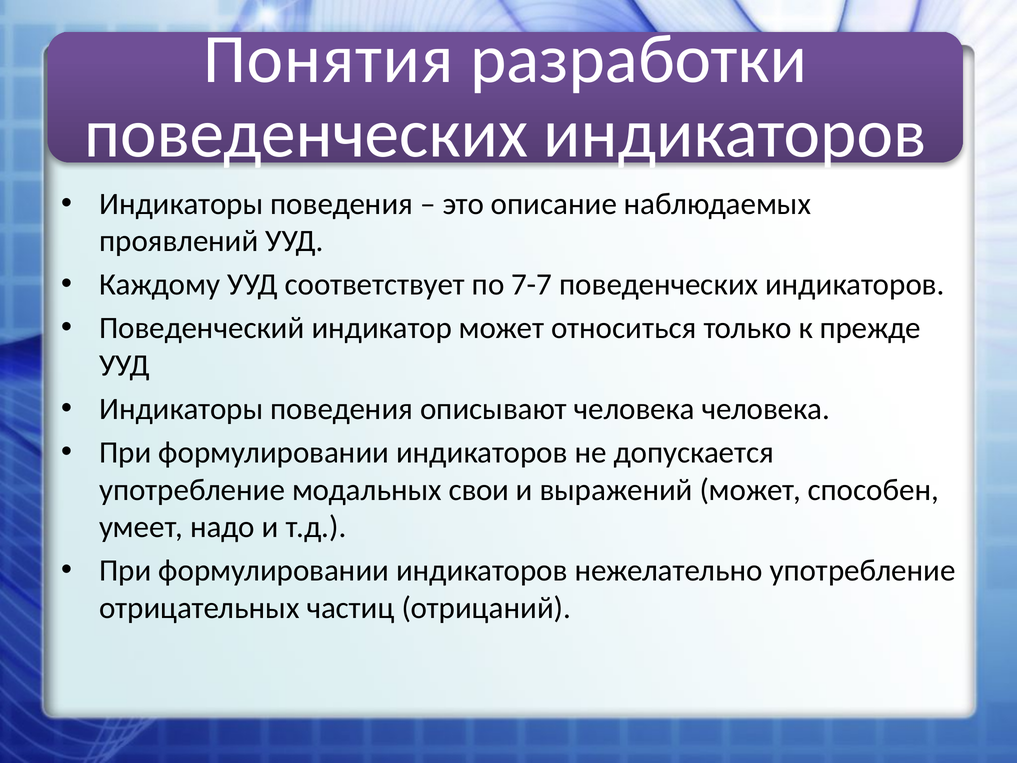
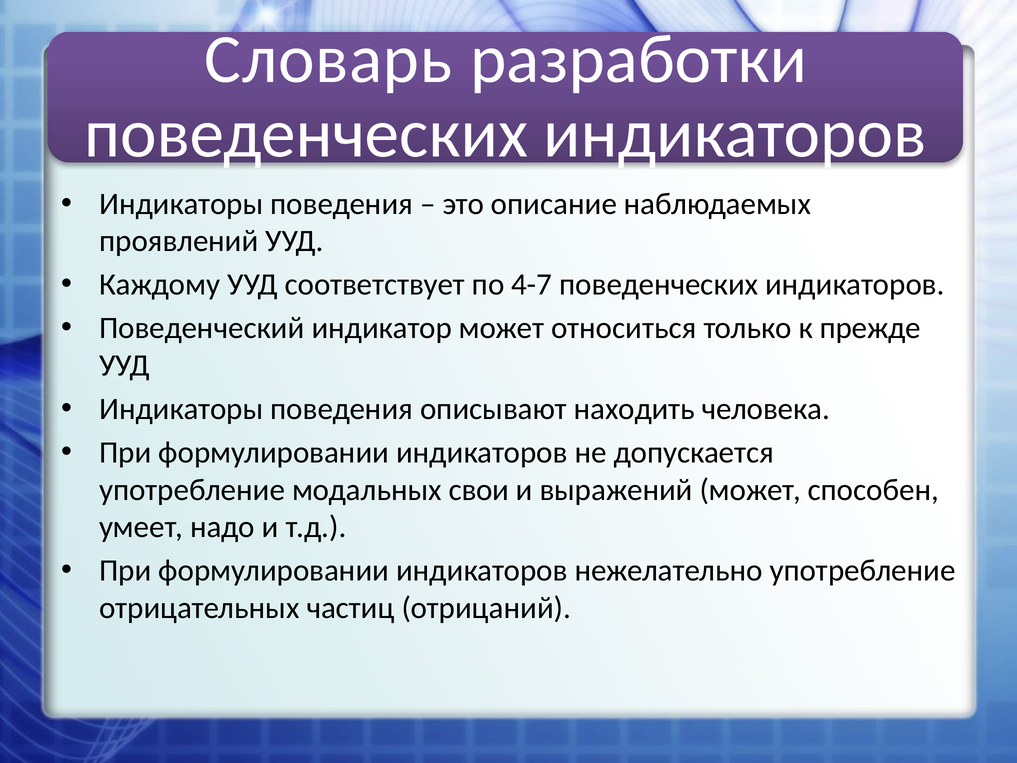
Понятия: Понятия -> Словарь
7-7: 7-7 -> 4-7
описывают человека: человека -> находить
